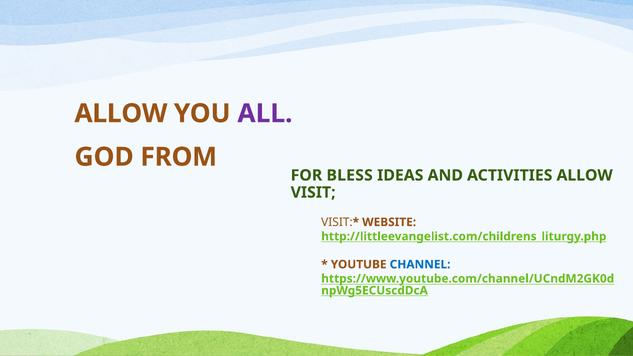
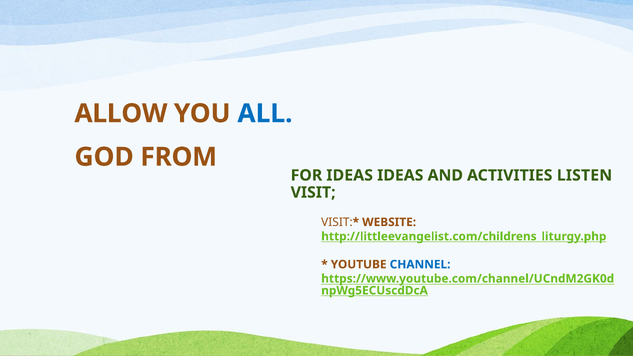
ALL colour: purple -> blue
FOR BLESS: BLESS -> IDEAS
ACTIVITIES ALLOW: ALLOW -> LISTEN
